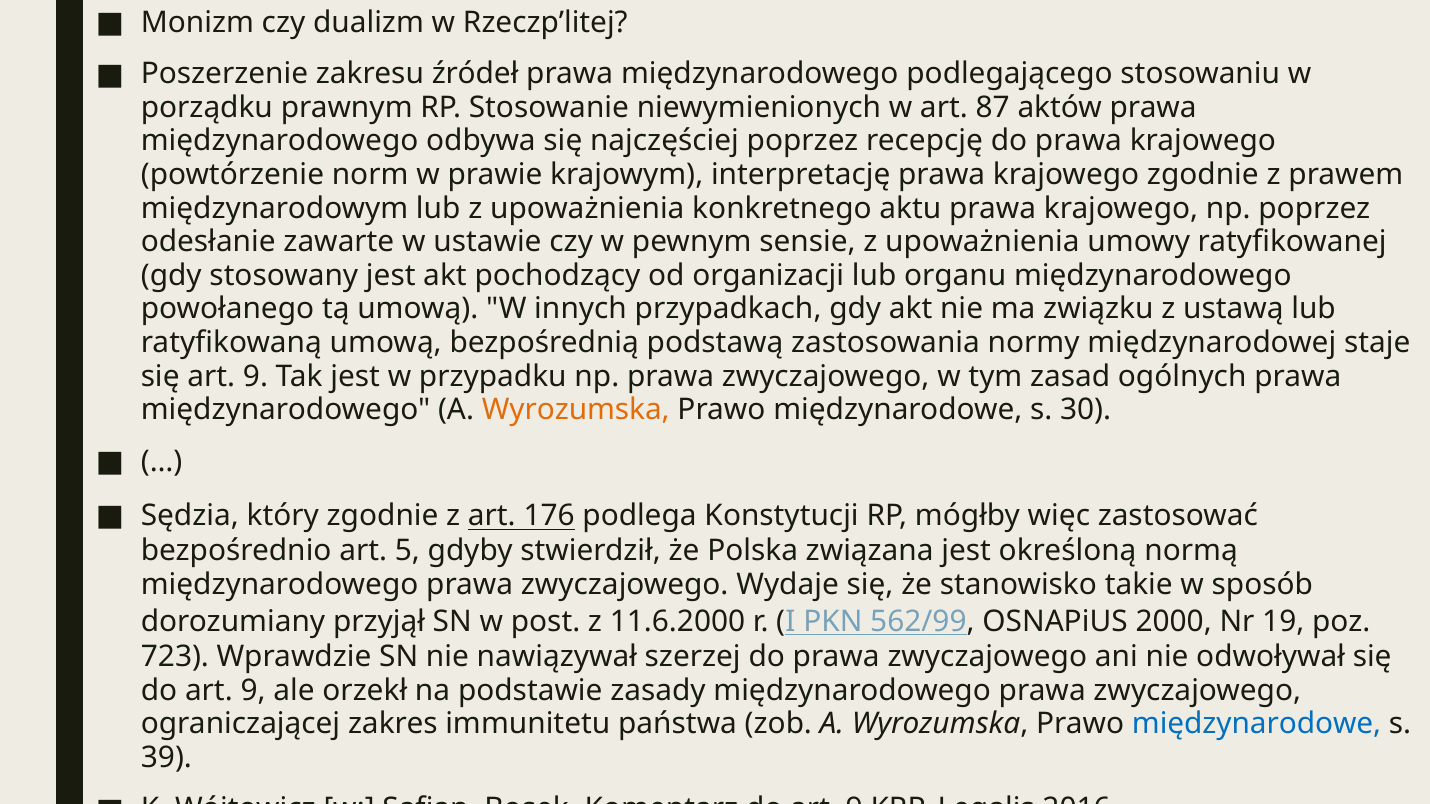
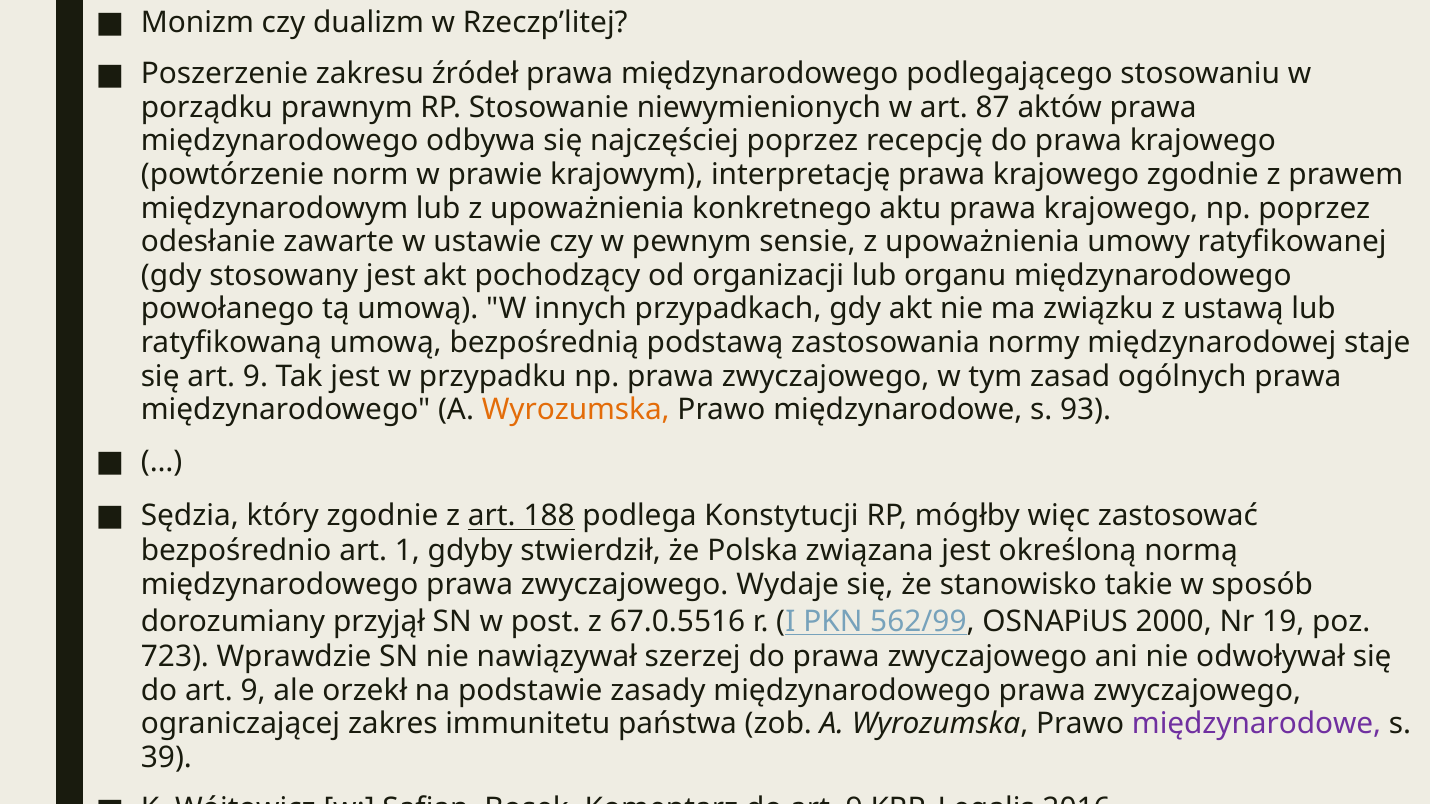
30: 30 -> 93
176: 176 -> 188
5: 5 -> 1
11.6.2000: 11.6.2000 -> 67.0.5516
międzynarodowe at (1257, 724) colour: blue -> purple
